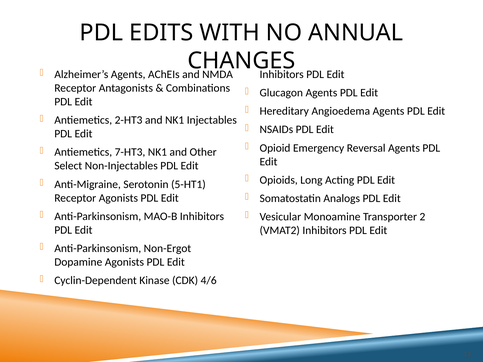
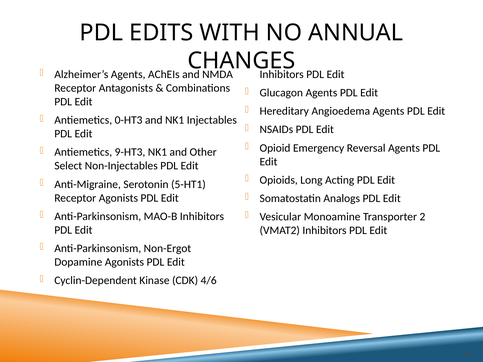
2-HT3: 2-HT3 -> 0-HT3
7-HT3: 7-HT3 -> 9-HT3
